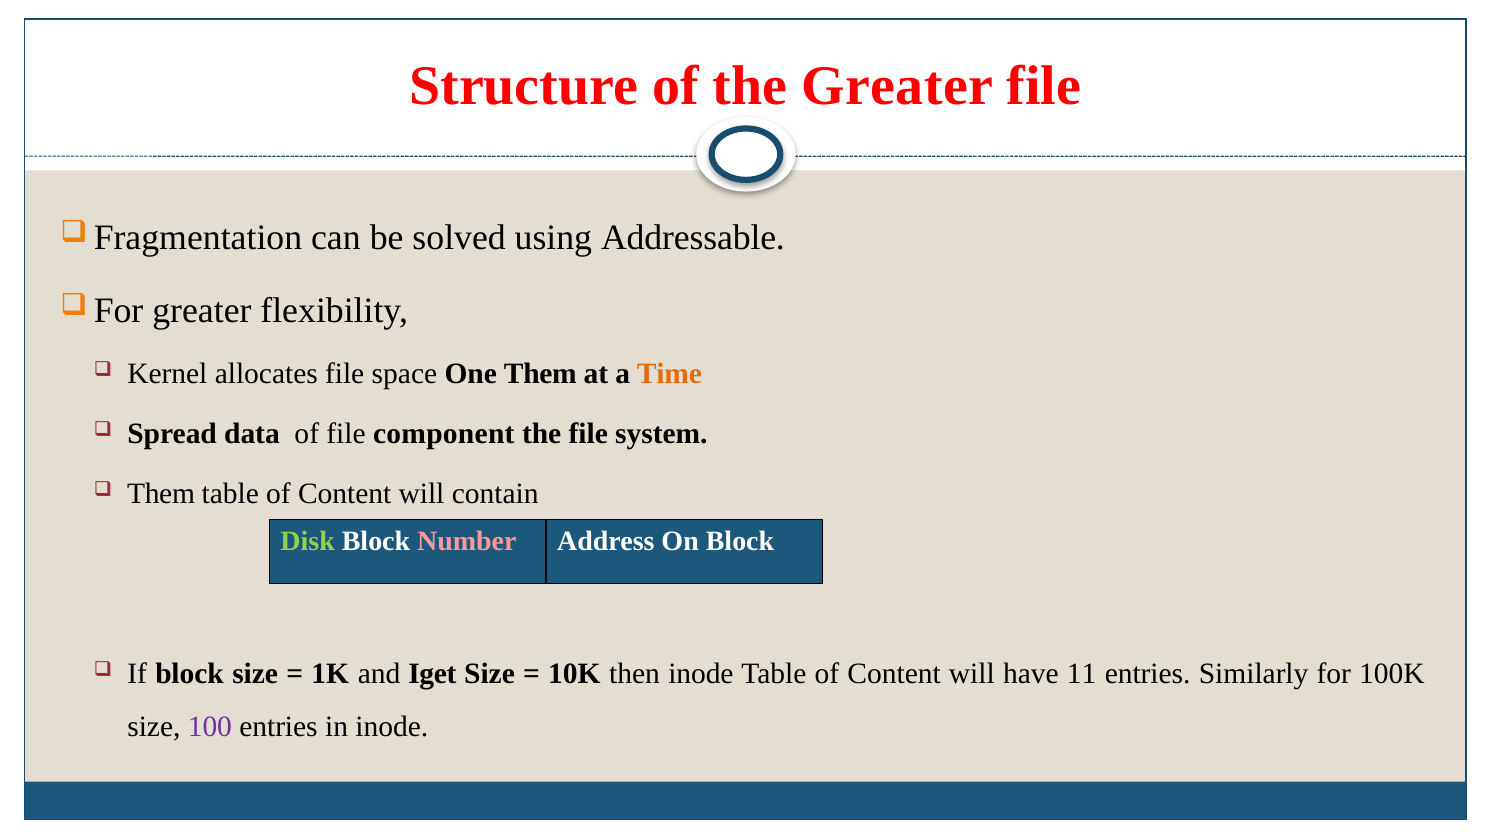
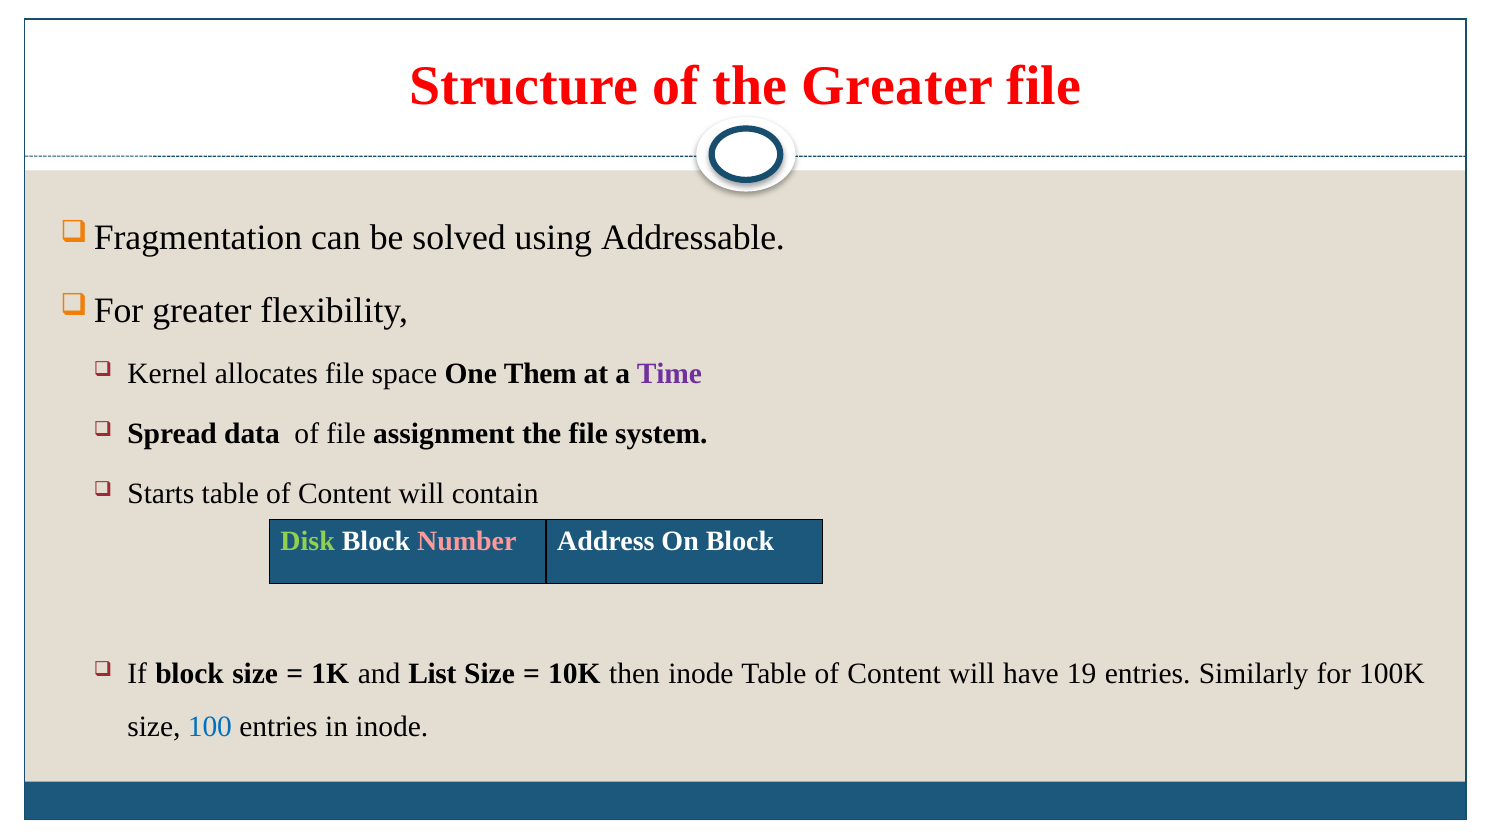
Time colour: orange -> purple
component: component -> assignment
Them at (161, 494): Them -> Starts
Iget: Iget -> List
11: 11 -> 19
100 colour: purple -> blue
